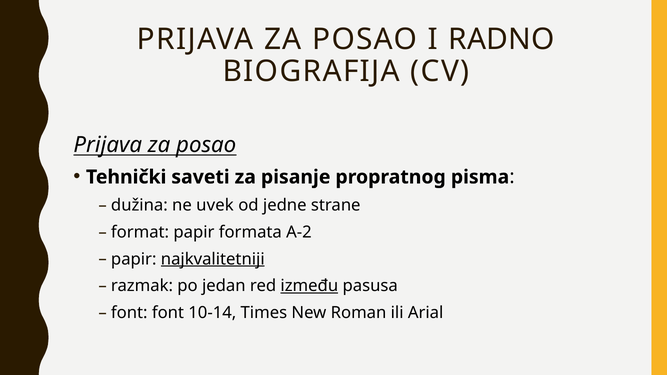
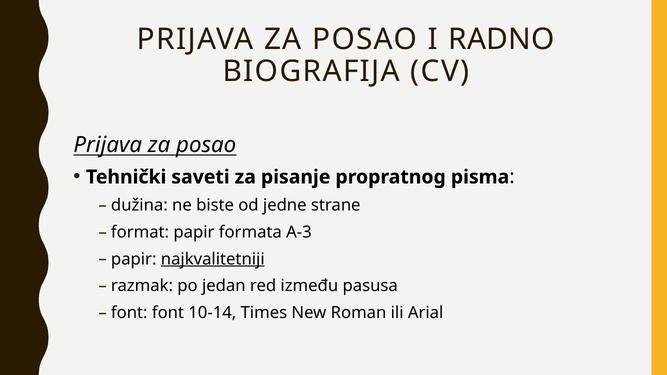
uvek: uvek -> biste
A-2: A-2 -> A-3
između underline: present -> none
